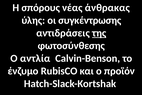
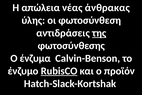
σπόρους: σπόρους -> απώλεια
συγκέντρωσης: συγκέντρωσης -> φωτοσύνθεση
αντλία: αντλία -> ένζυμα
RubisCO underline: none -> present
